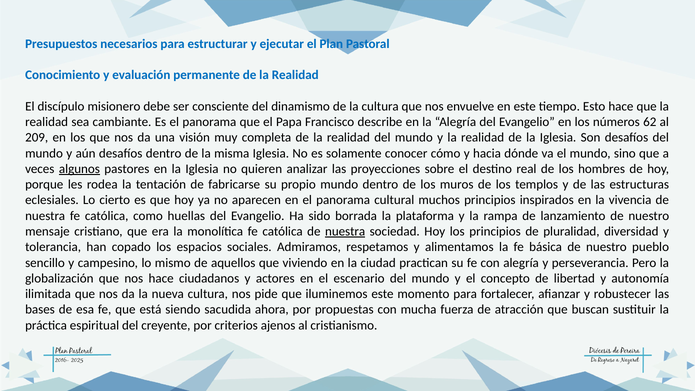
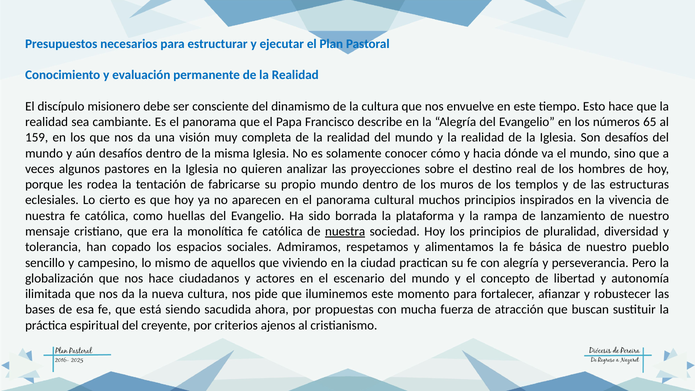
62: 62 -> 65
209: 209 -> 159
algunos underline: present -> none
